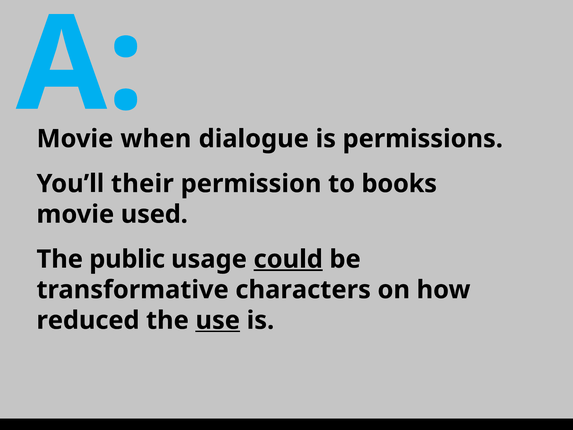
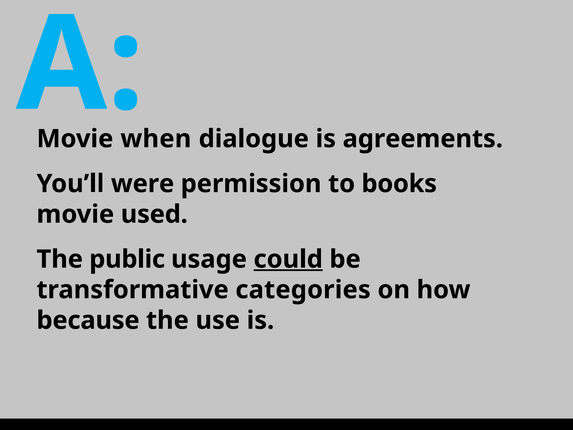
permissions: permissions -> agreements
their: their -> were
characters: characters -> categories
reduced: reduced -> because
use underline: present -> none
